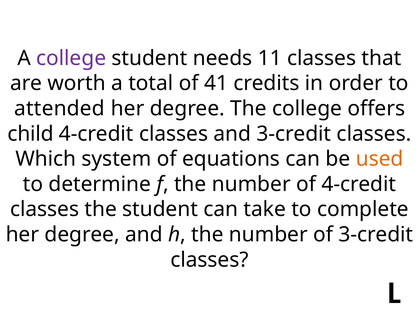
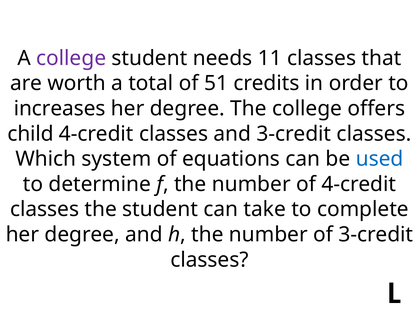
41: 41 -> 51
attended: attended -> increases
used colour: orange -> blue
